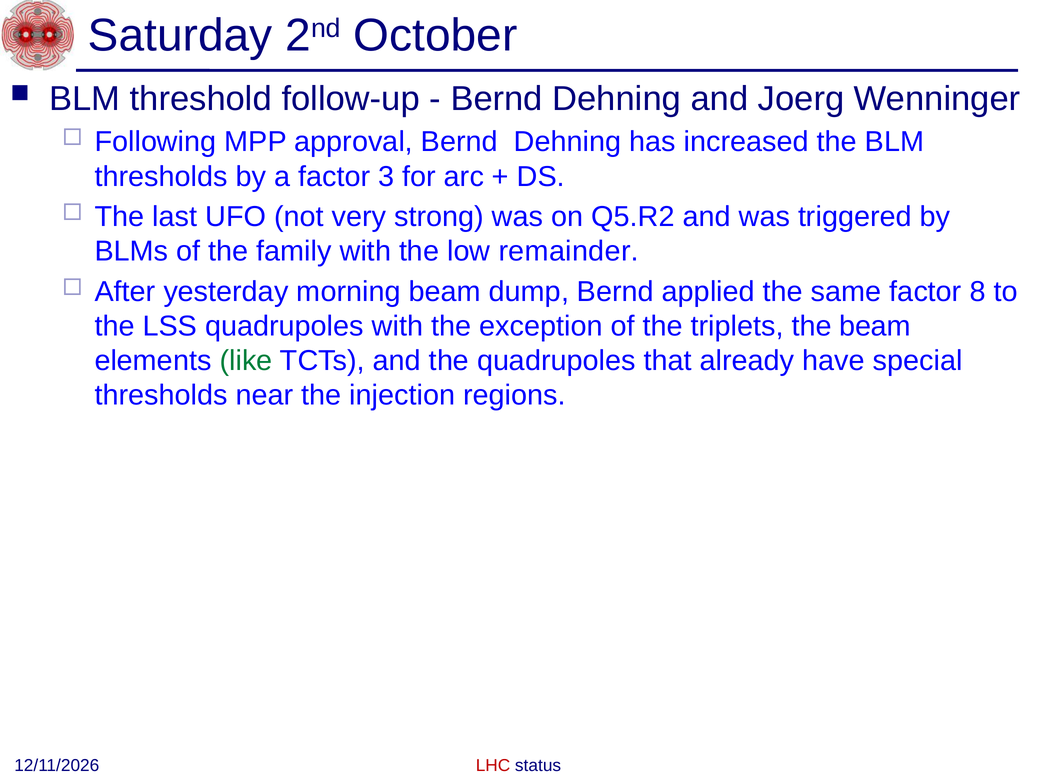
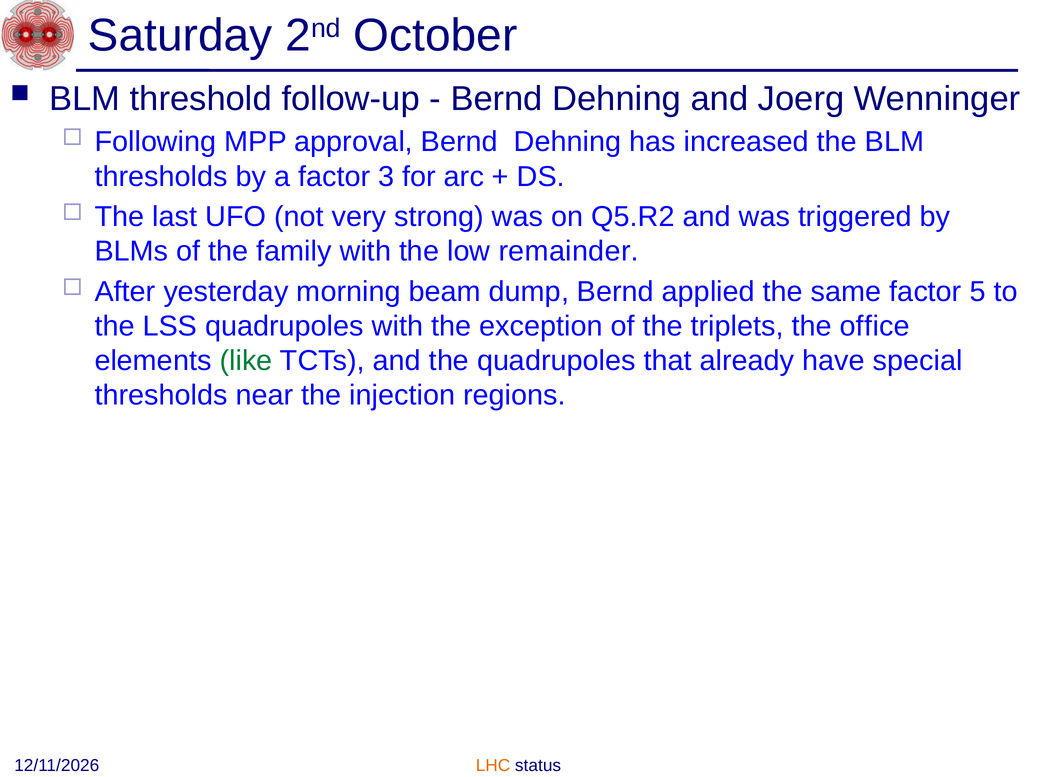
8: 8 -> 5
the beam: beam -> office
LHC colour: red -> orange
